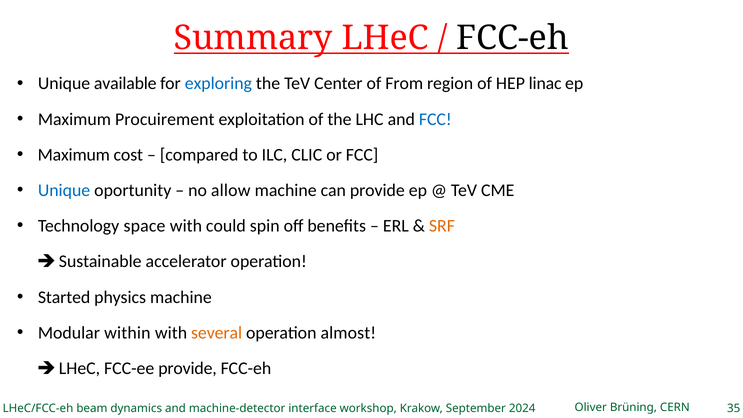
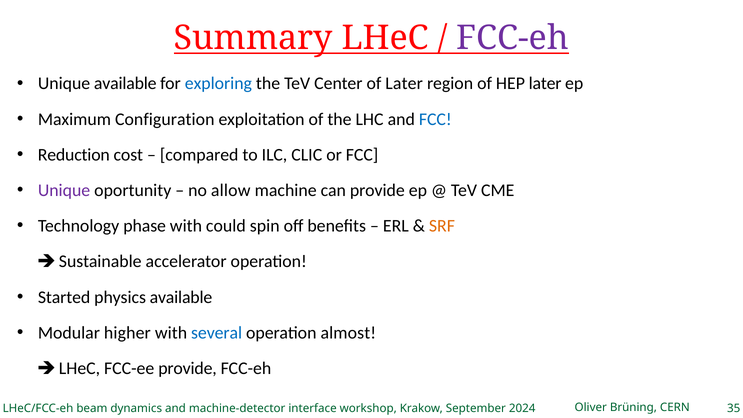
FCC-eh at (513, 38) colour: black -> purple
of From: From -> Later
HEP linac: linac -> later
Procuirement: Procuirement -> Configuration
Maximum at (74, 155): Maximum -> Reduction
Unique at (64, 190) colour: blue -> purple
space: space -> phase
physics machine: machine -> available
within: within -> higher
several colour: orange -> blue
